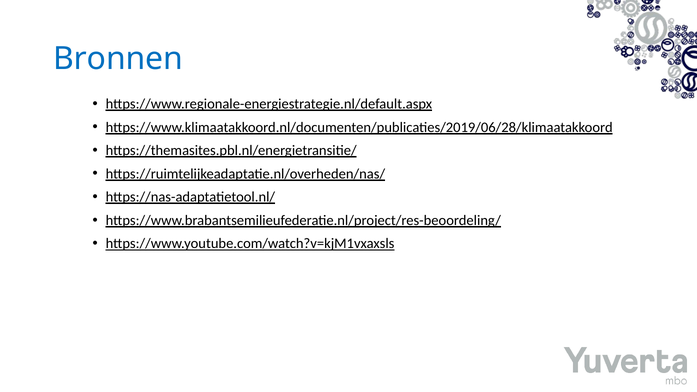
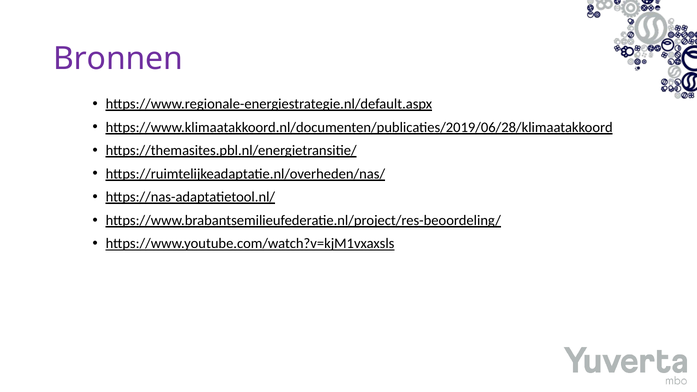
Bronnen colour: blue -> purple
